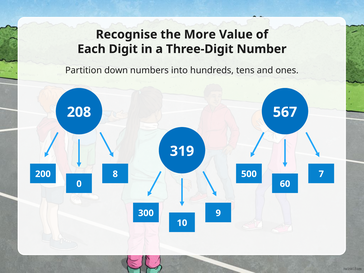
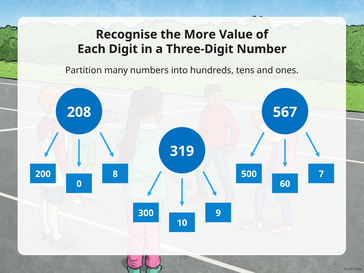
down: down -> many
